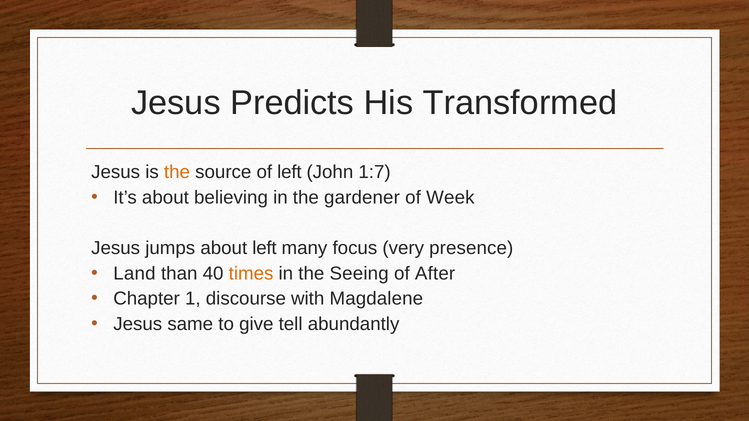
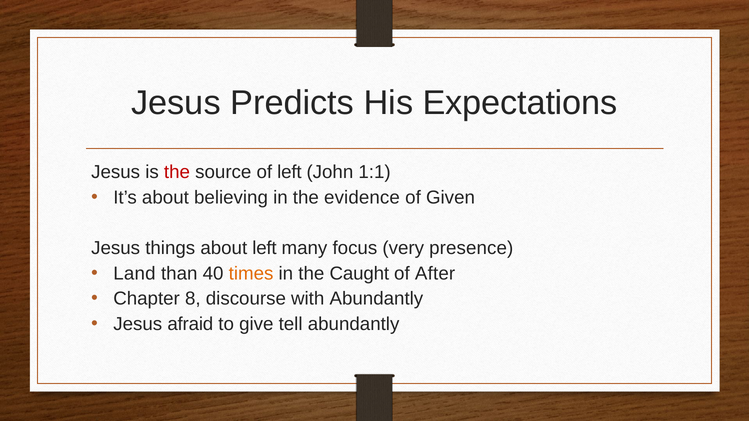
Transformed: Transformed -> Expectations
the at (177, 172) colour: orange -> red
1:7: 1:7 -> 1:1
gardener: gardener -> evidence
Week: Week -> Given
jumps: jumps -> things
Seeing: Seeing -> Caught
1: 1 -> 8
with Magdalene: Magdalene -> Abundantly
same: same -> afraid
